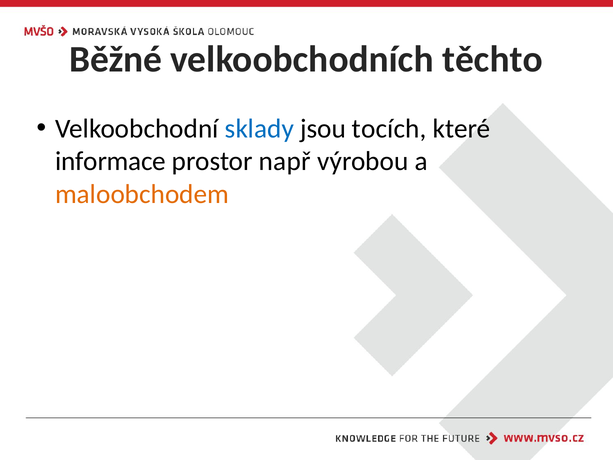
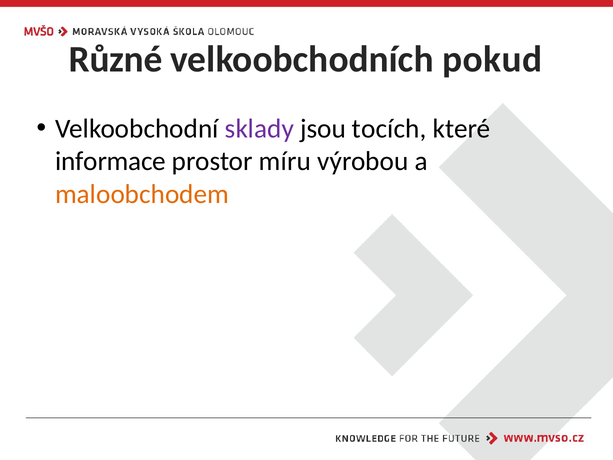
Běžné: Běžné -> Různé
těchto: těchto -> pokud
sklady colour: blue -> purple
např: např -> míru
